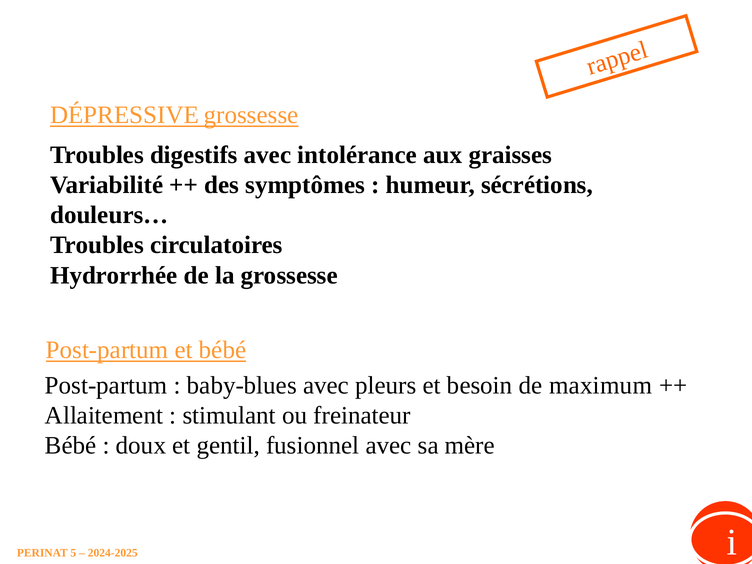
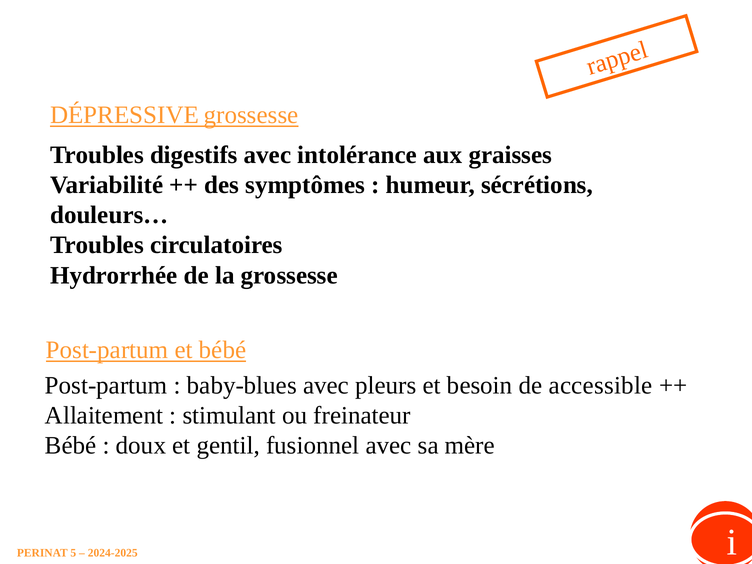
maximum: maximum -> accessible
